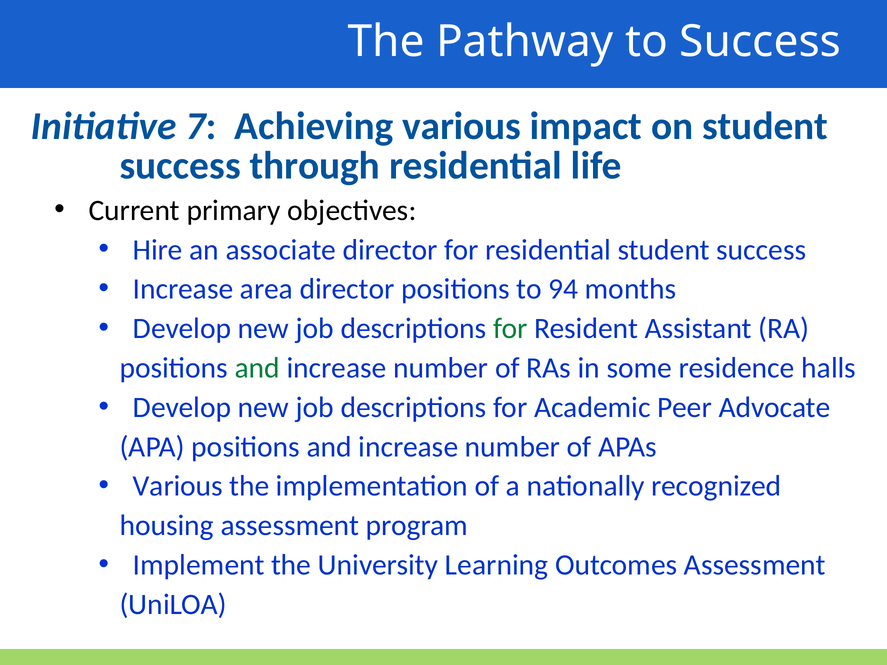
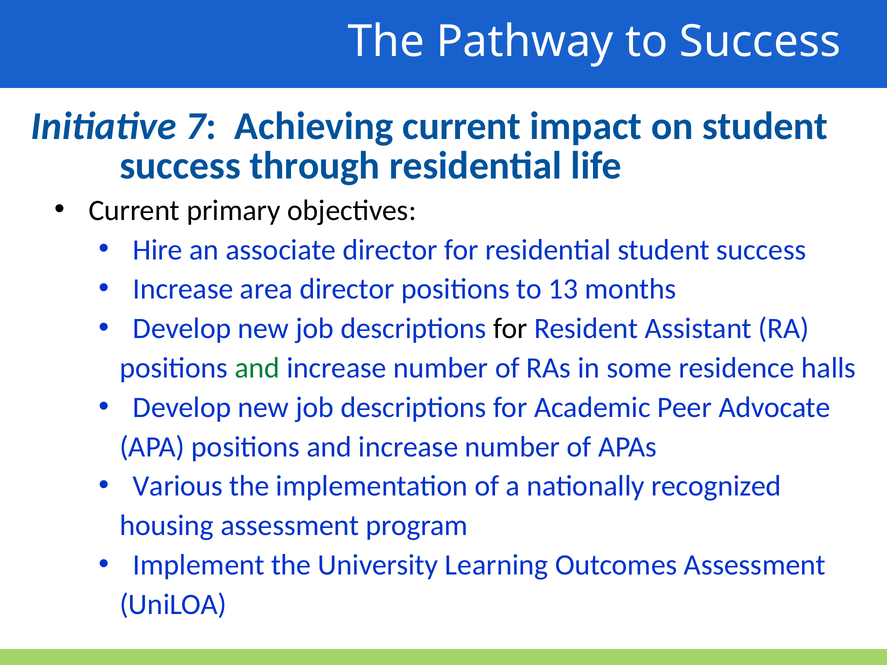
Achieving various: various -> current
94: 94 -> 13
for at (510, 329) colour: green -> black
